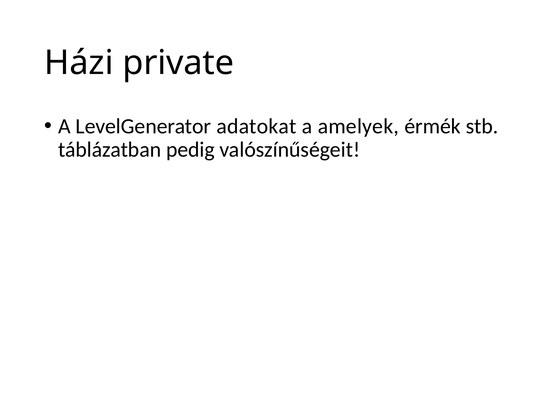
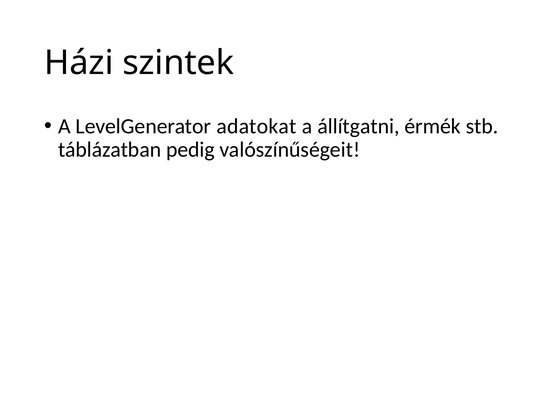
private: private -> szintek
amelyek: amelyek -> állítgatni
